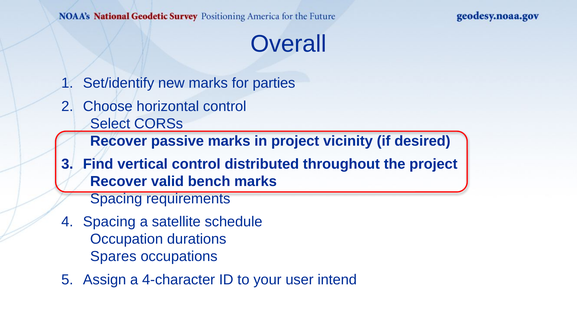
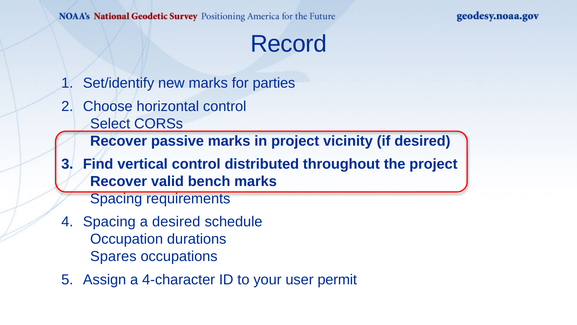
Overall: Overall -> Record
a satellite: satellite -> desired
intend: intend -> permit
